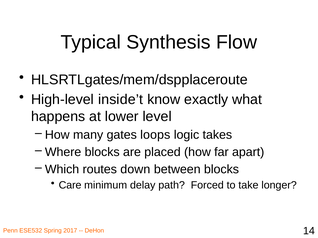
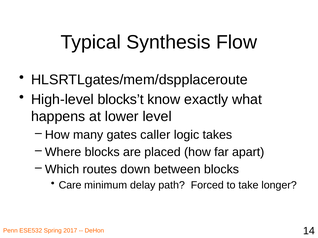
inside’t: inside’t -> blocks’t
loops: loops -> caller
